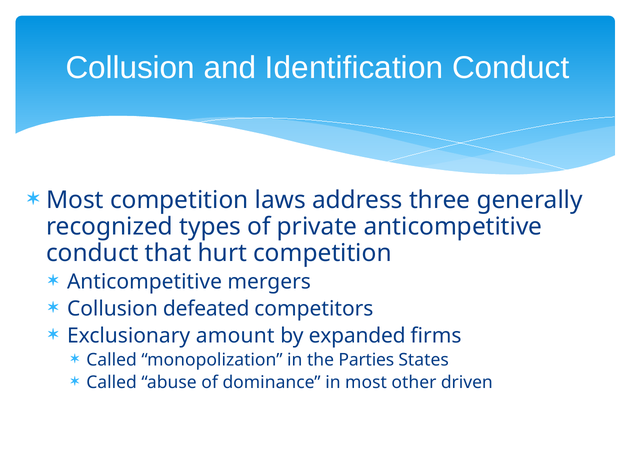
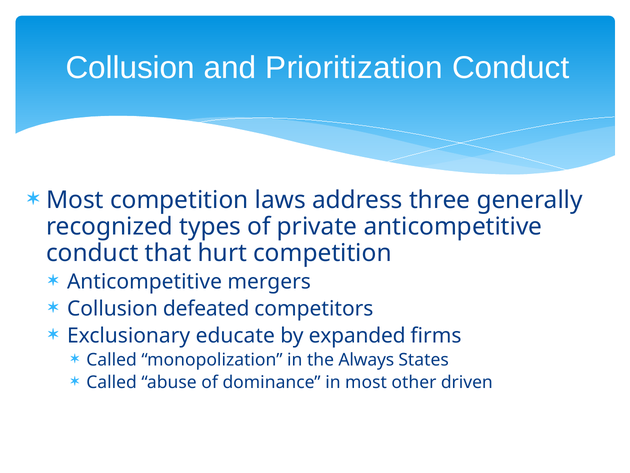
Identification: Identification -> Prioritization
amount: amount -> educate
Parties: Parties -> Always
